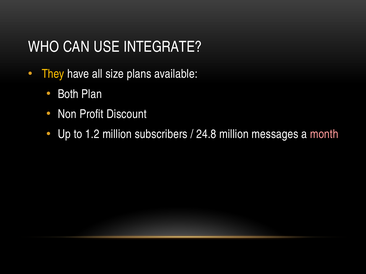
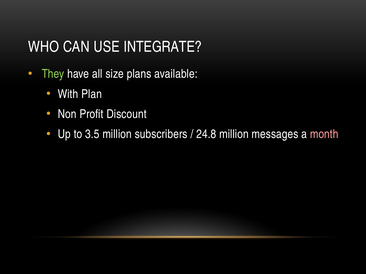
They colour: yellow -> light green
Both: Both -> With
1.2: 1.2 -> 3.5
